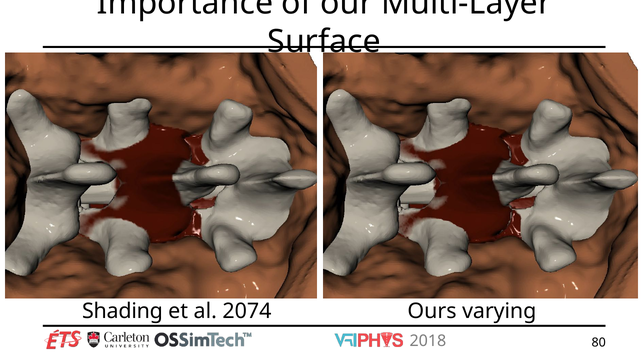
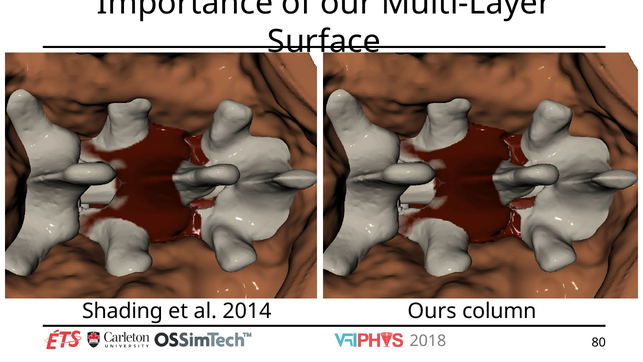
2074: 2074 -> 2014
varying: varying -> column
